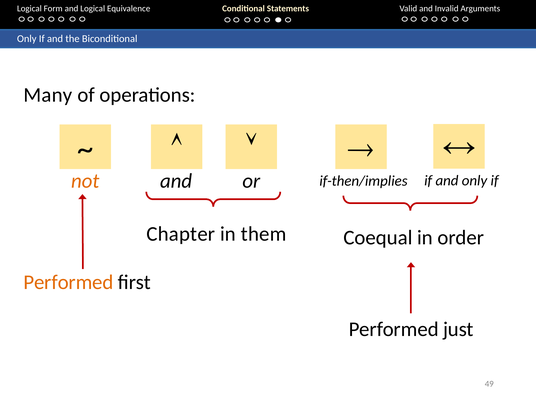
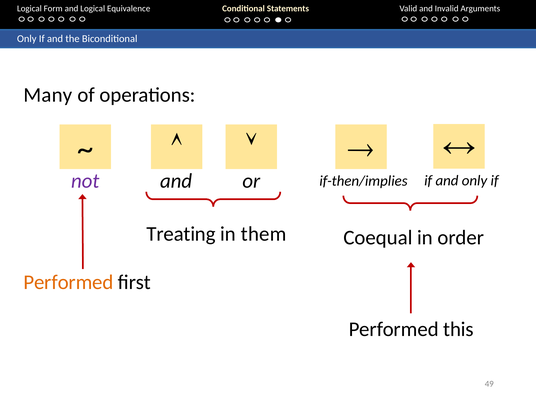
not colour: orange -> purple
Chapter: Chapter -> Treating
just: just -> this
